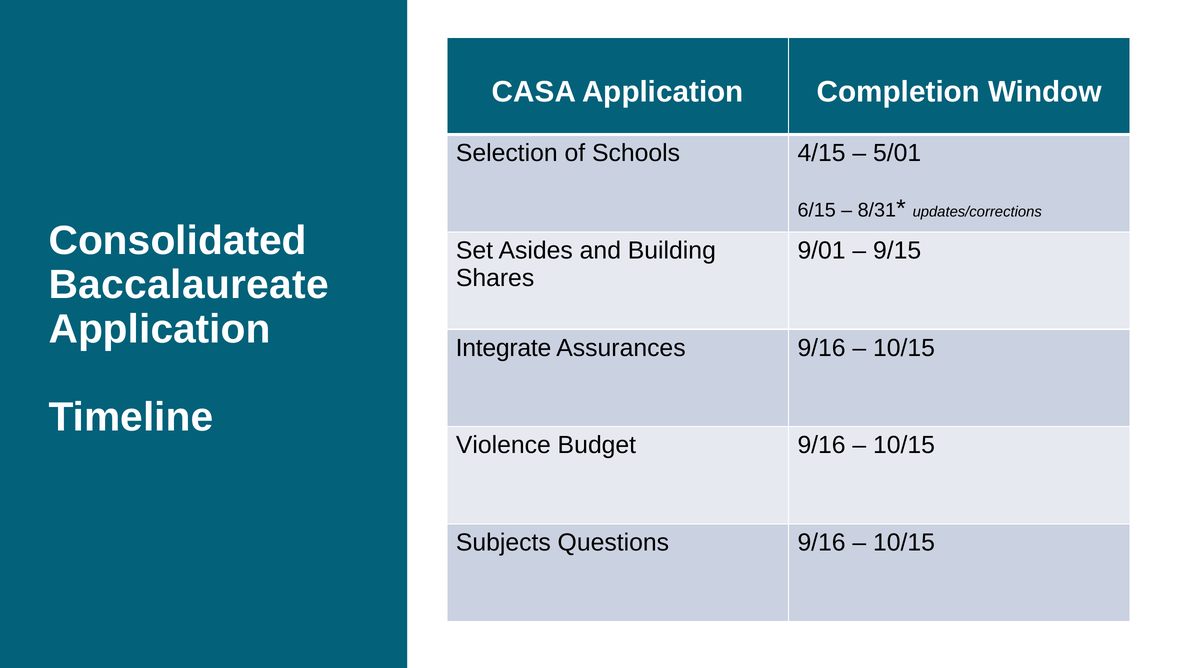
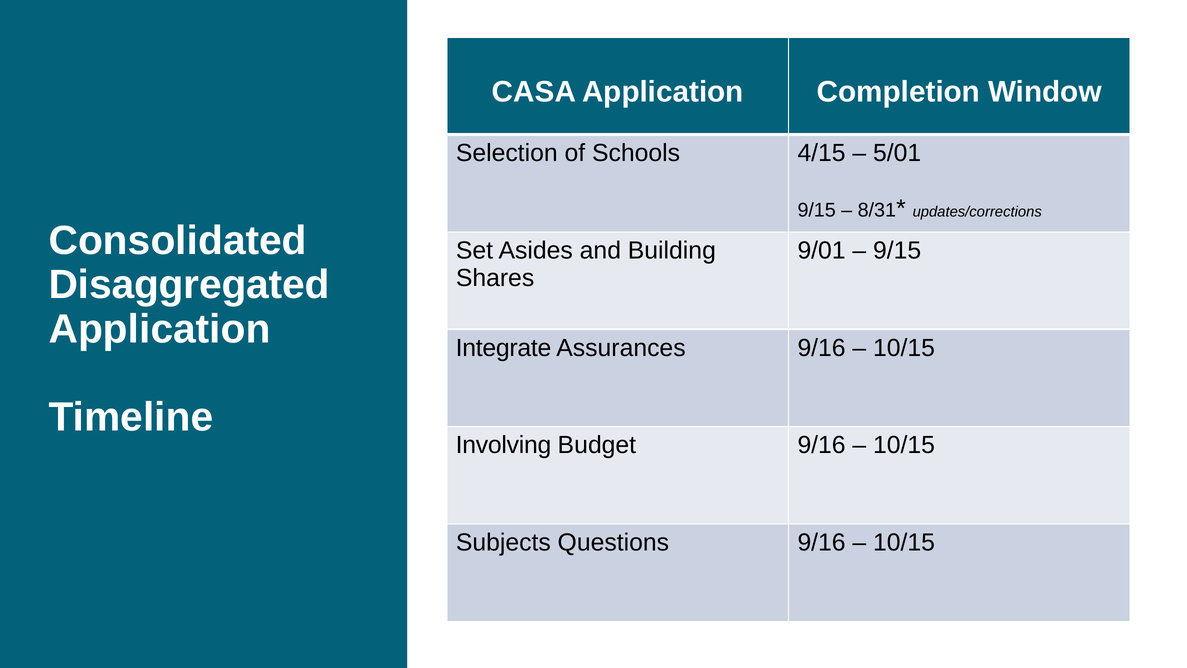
6/15 at (817, 210): 6/15 -> 9/15
Baccalaureate: Baccalaureate -> Disaggregated
Violence: Violence -> Involving
